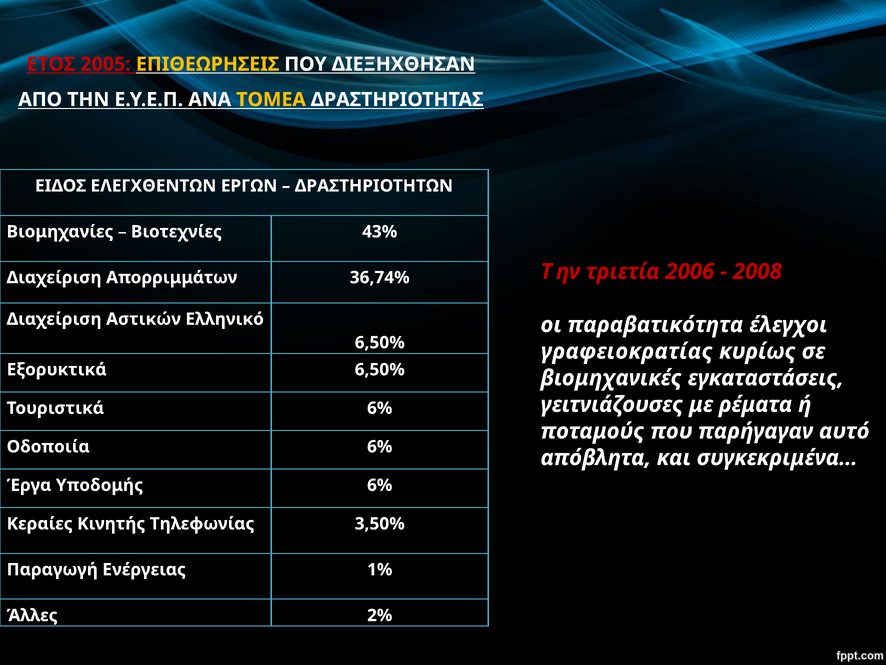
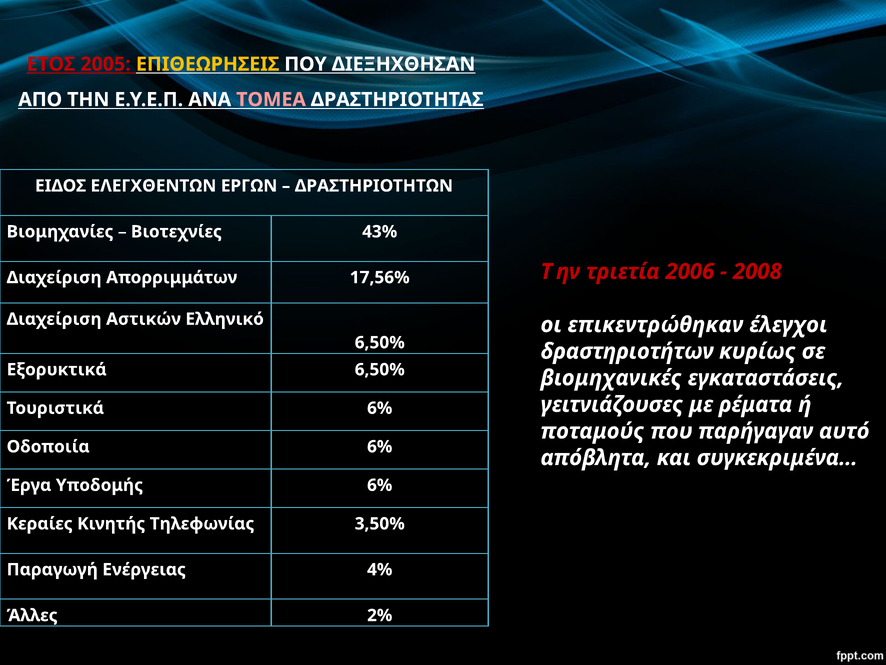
ΤΟΜΕΑ colour: yellow -> pink
36,74%: 36,74% -> 17,56%
παραβατικότητα: παραβατικότητα -> επικεντρώθηκαν
γραφειοκρατίας: γραφειοκρατίας -> δραστηριοτήτων
1%: 1% -> 4%
